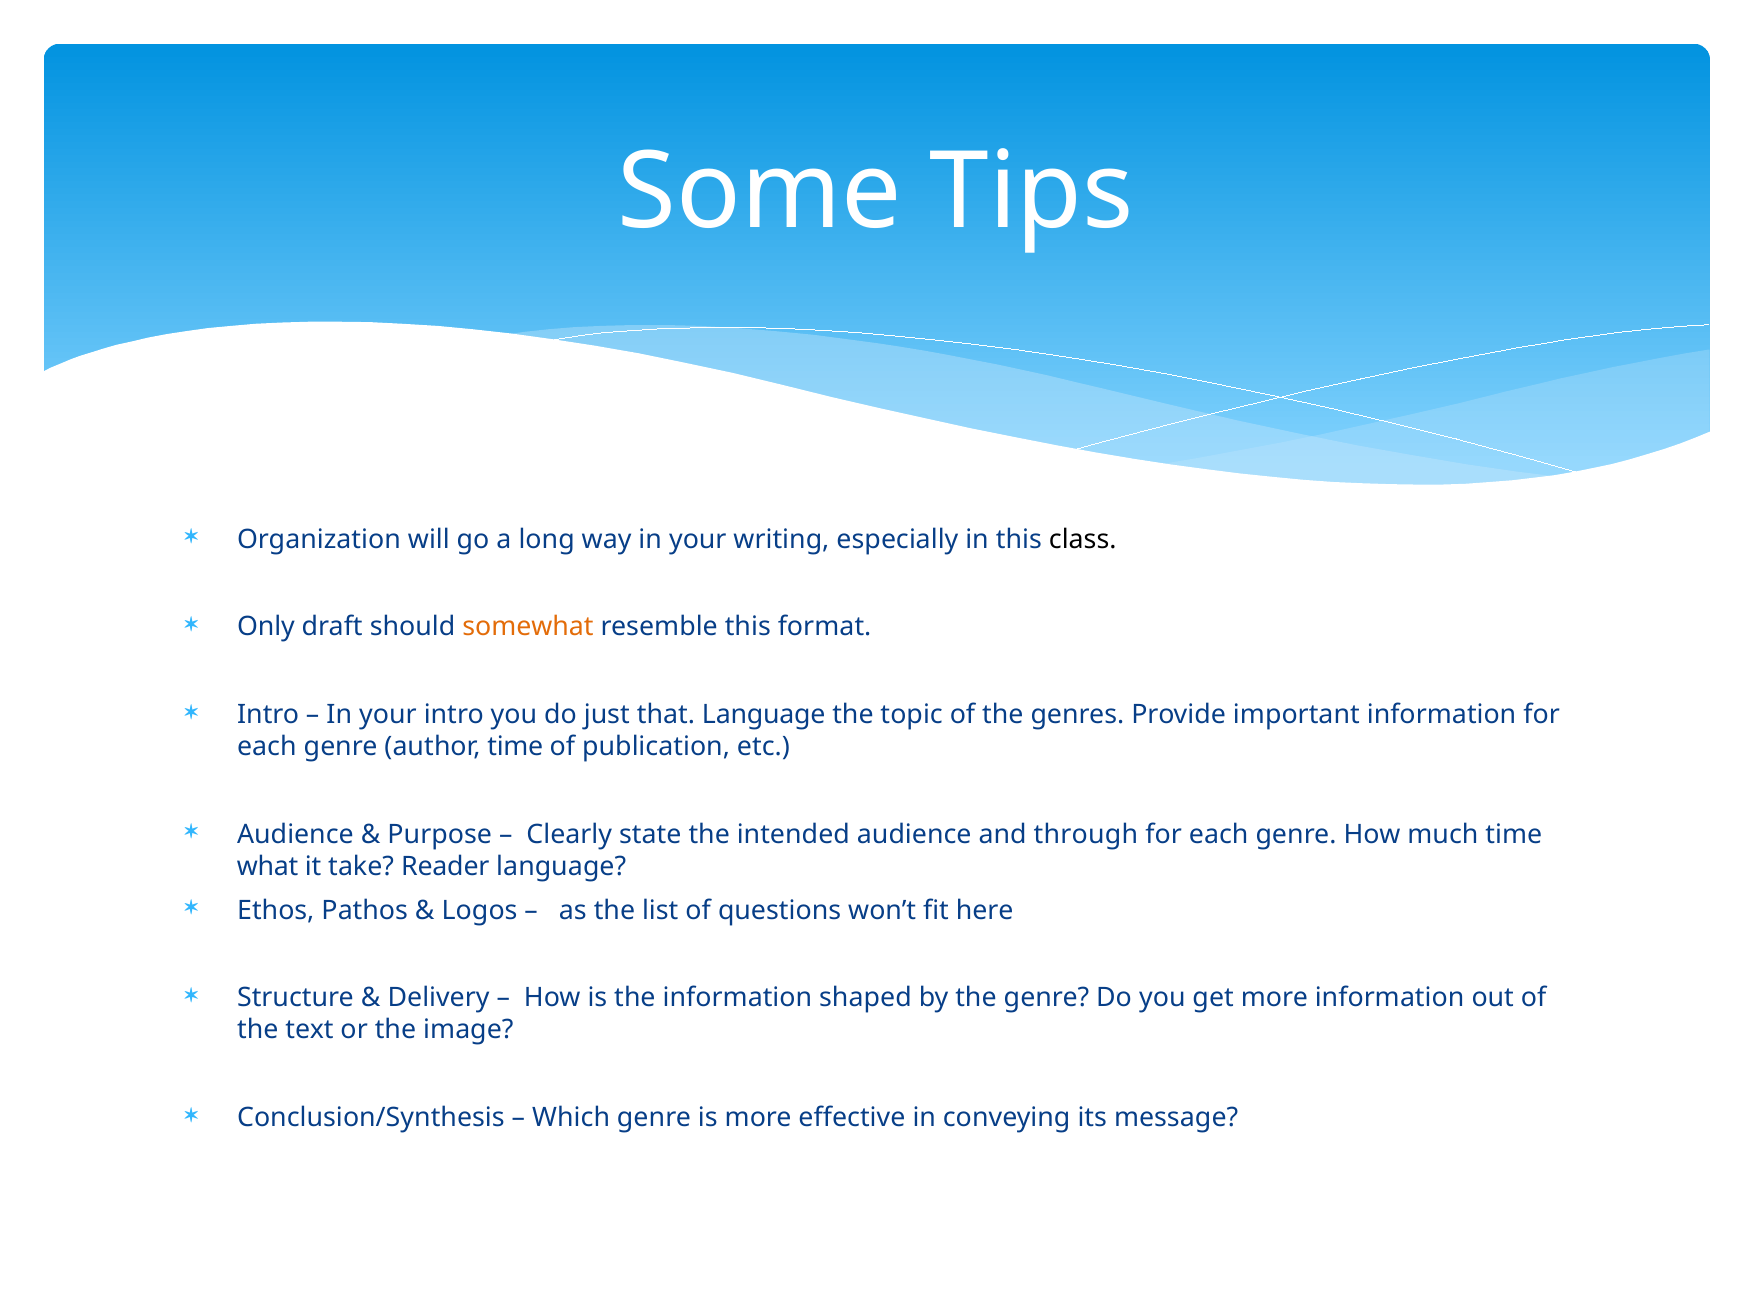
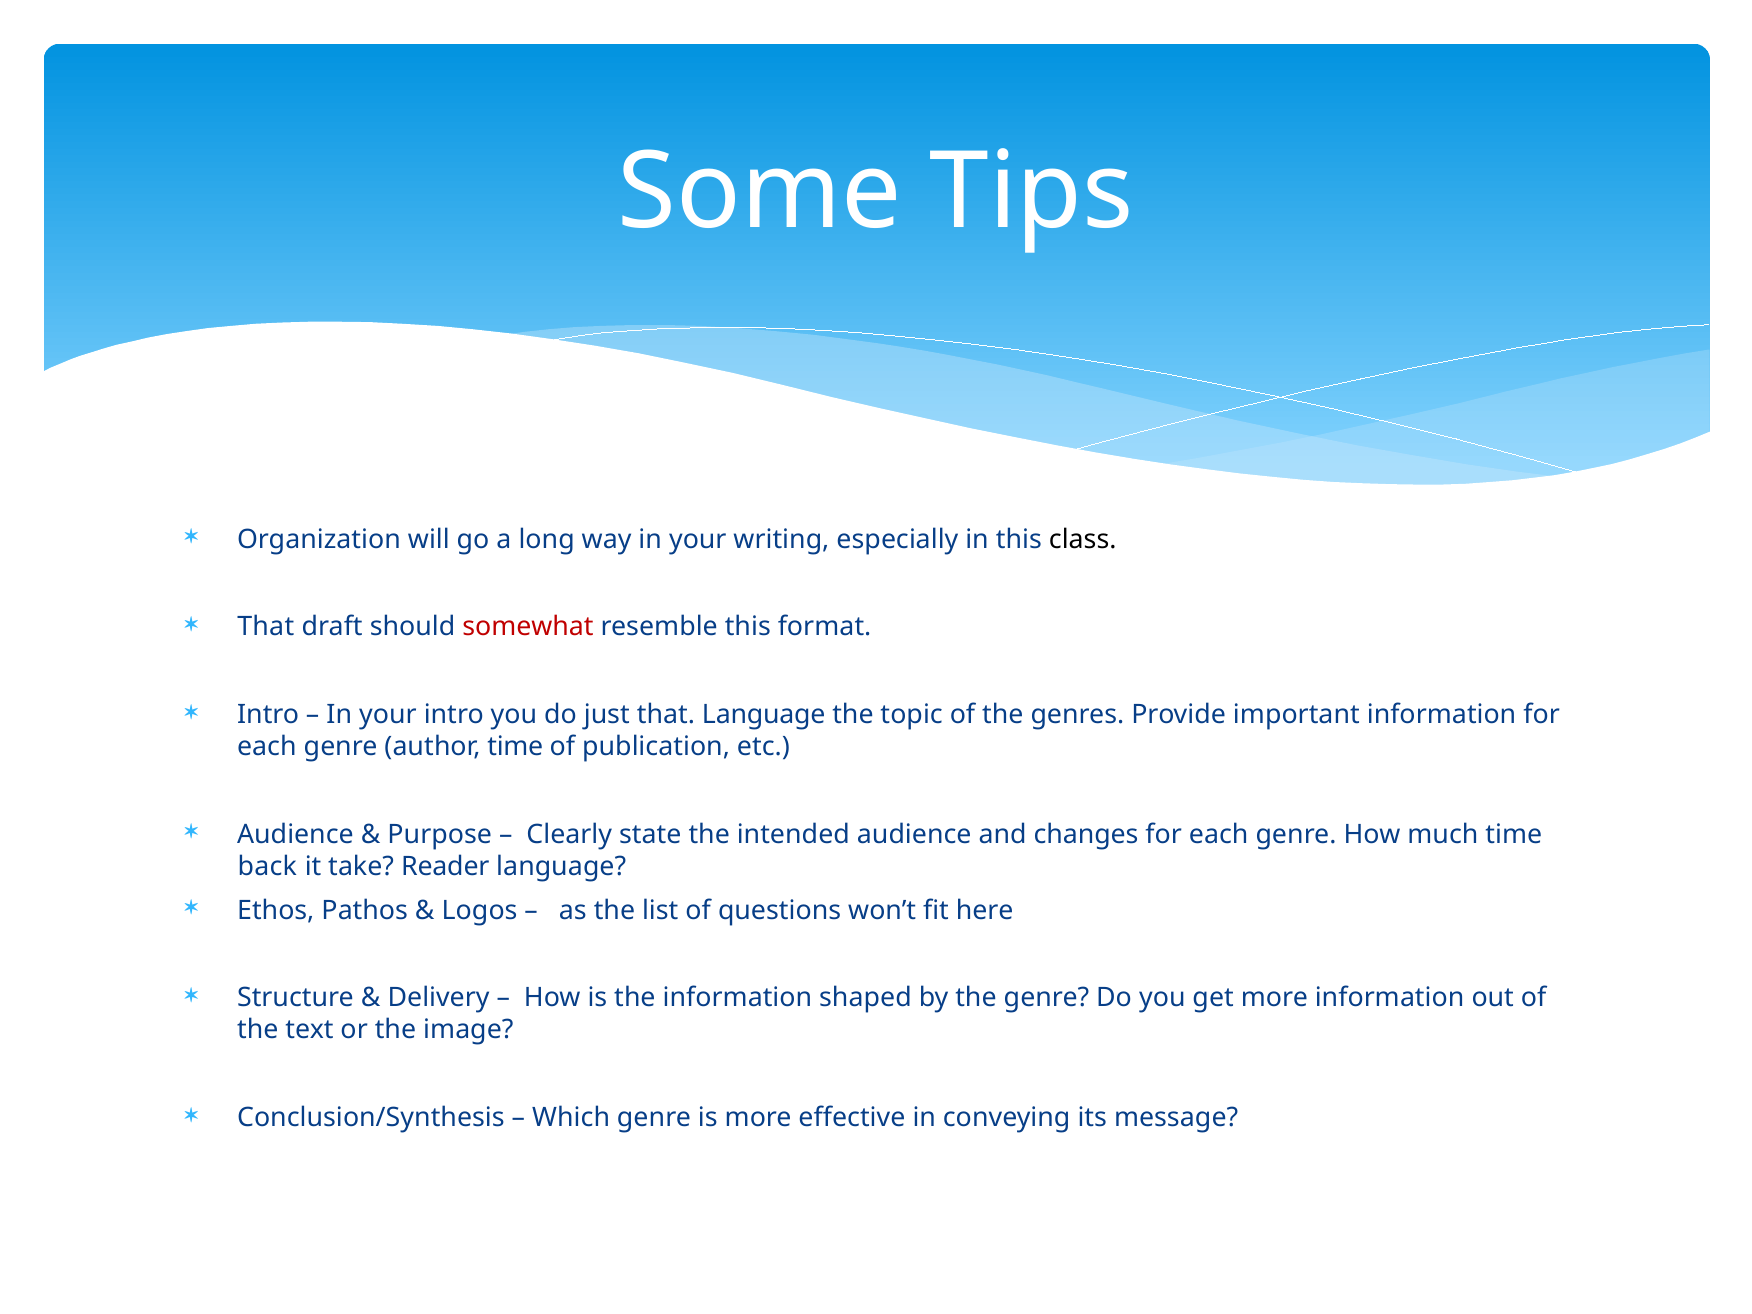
Only at (266, 627): Only -> That
somewhat colour: orange -> red
through: through -> changes
what: what -> back
